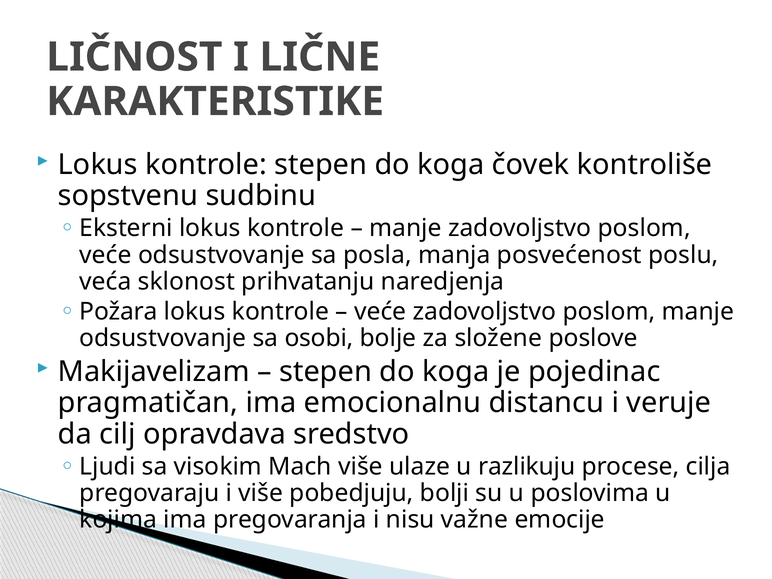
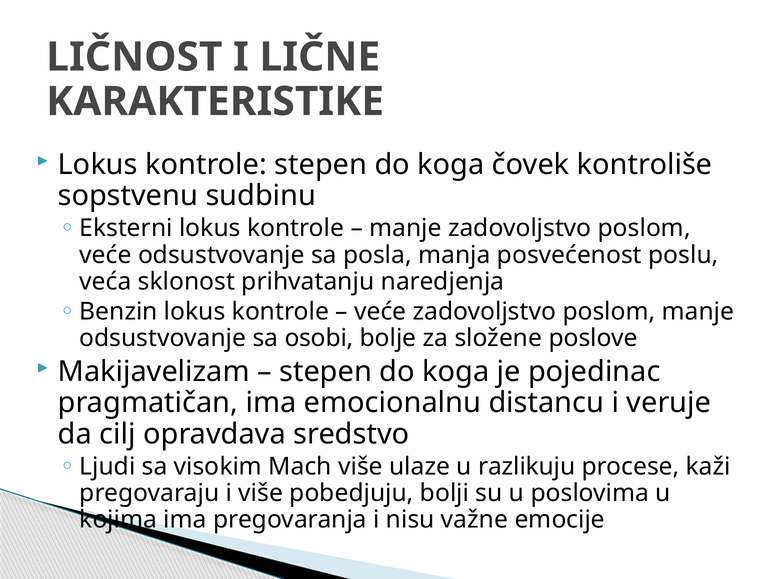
Požara: Požara -> Benzin
cilja: cilja -> kaži
